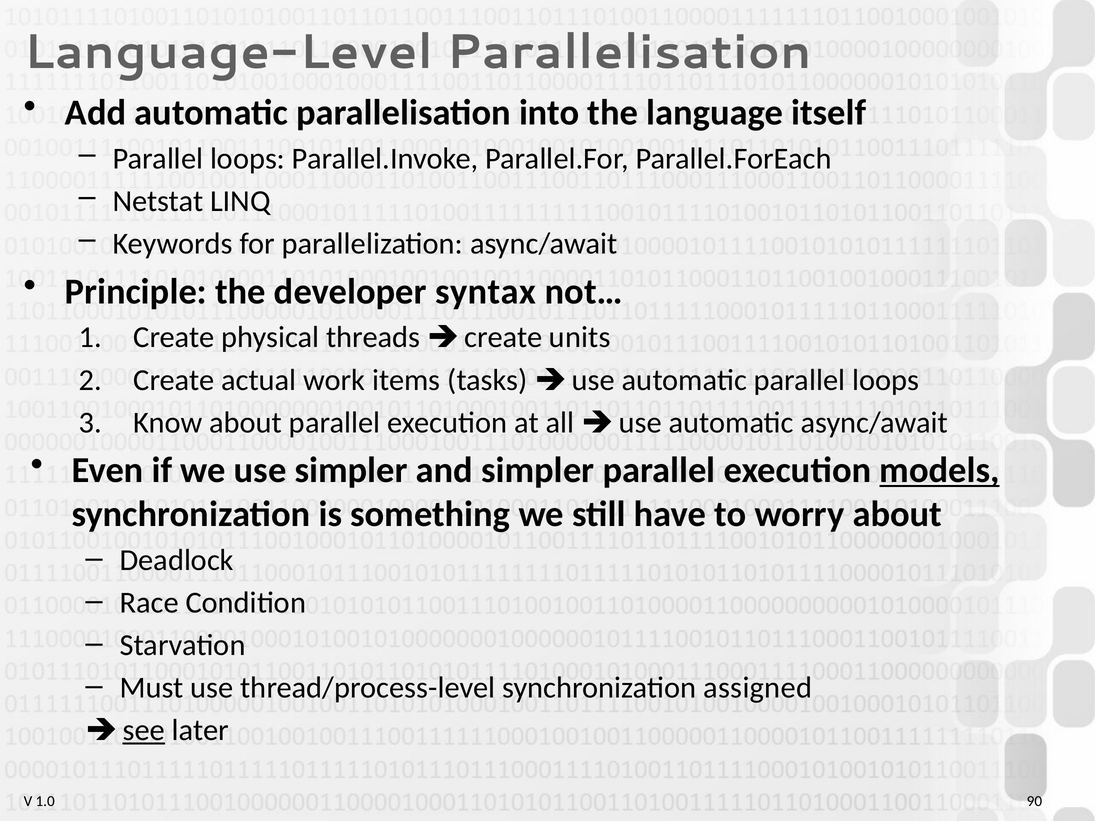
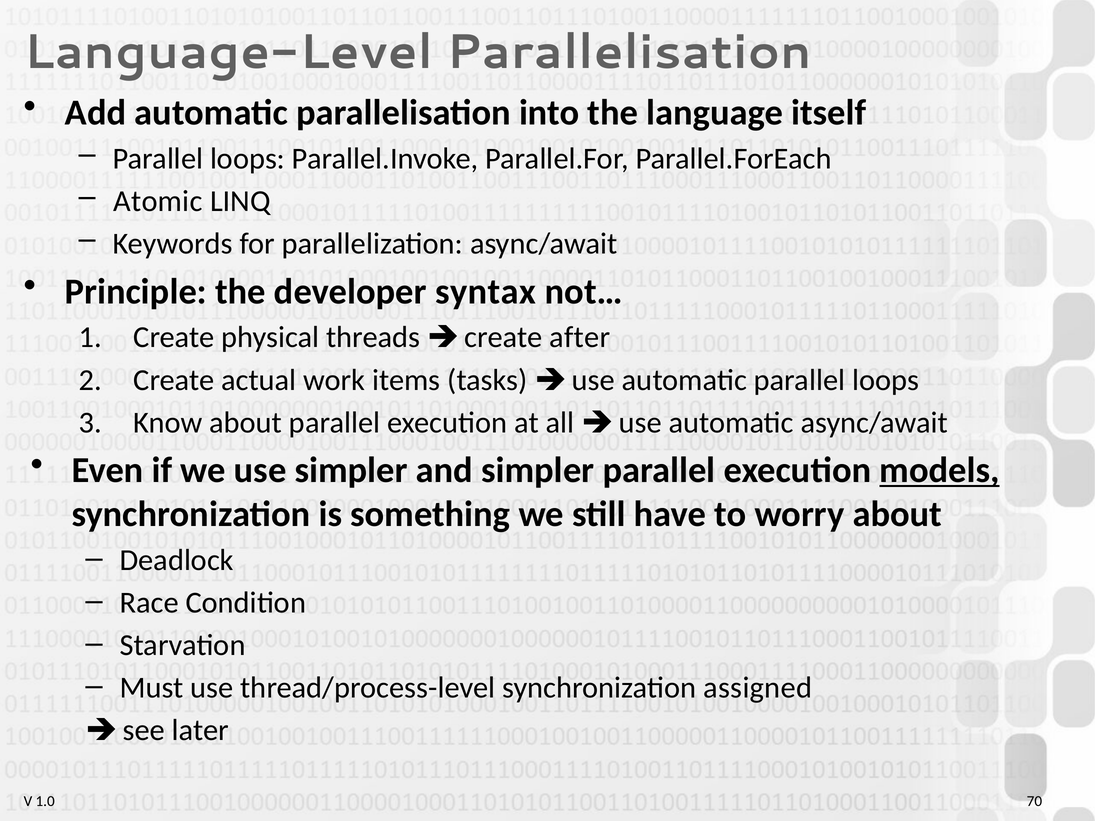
Netstat: Netstat -> Atomic
units: units -> after
see underline: present -> none
90: 90 -> 70
